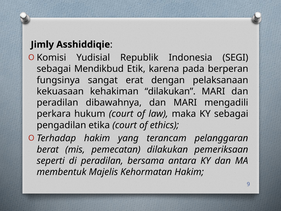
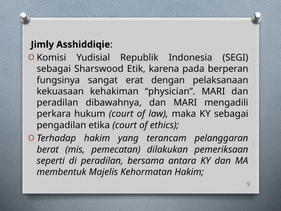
Mendikbud: Mendikbud -> Sharswood
kehakiman dilakukan: dilakukan -> physician
